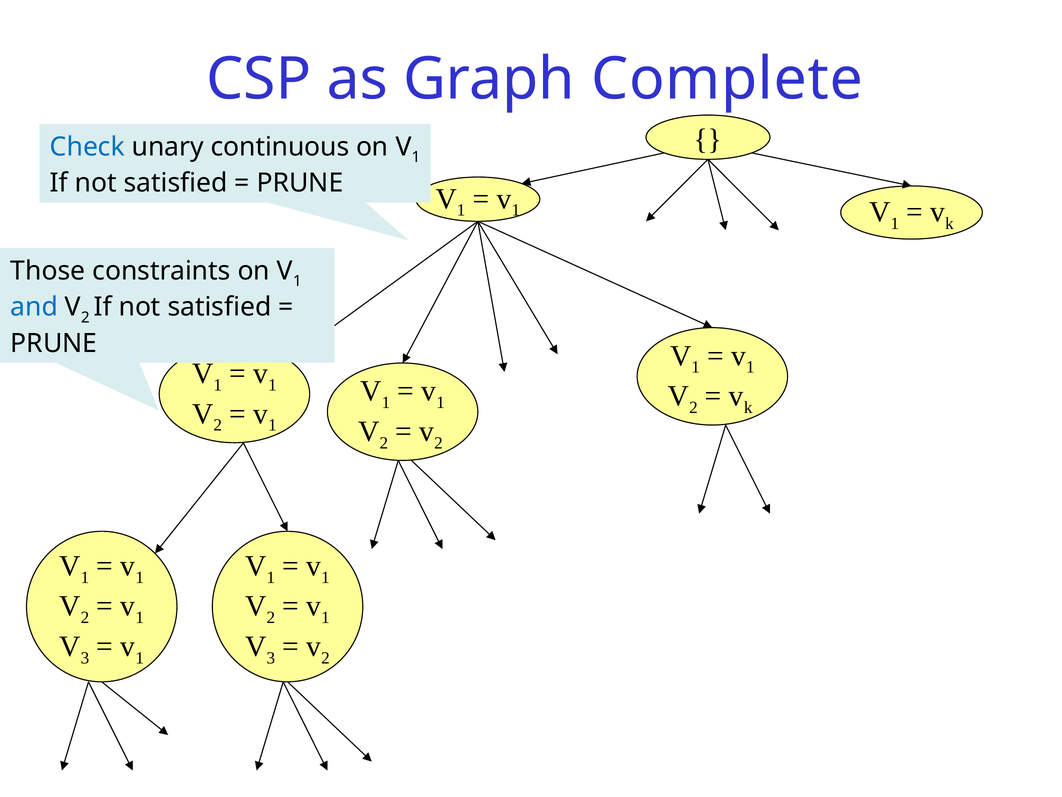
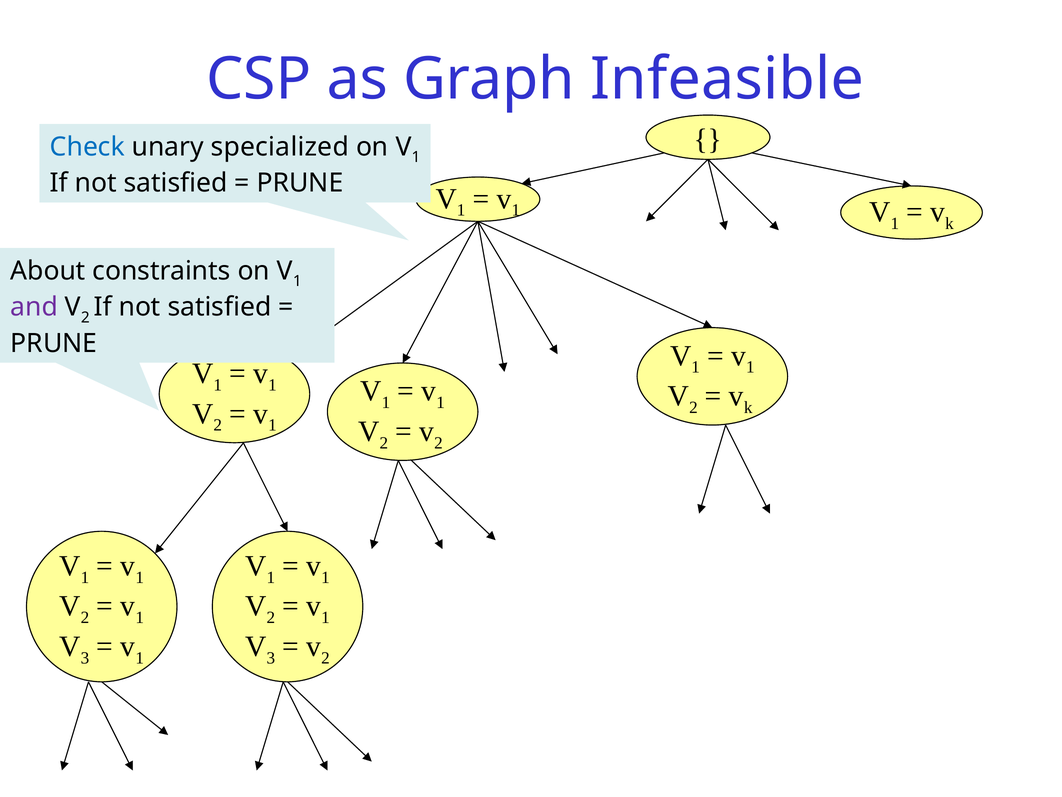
Complete: Complete -> Infeasible
continuous: continuous -> specialized
Those: Those -> About
and colour: blue -> purple
